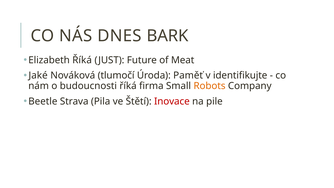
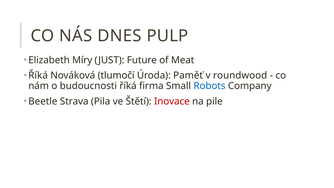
BARK: BARK -> PULP
Elizabeth Říká: Říká -> Míry
Jaké at (38, 75): Jaké -> Říká
identifikujte: identifikujte -> roundwood
Robots colour: orange -> blue
